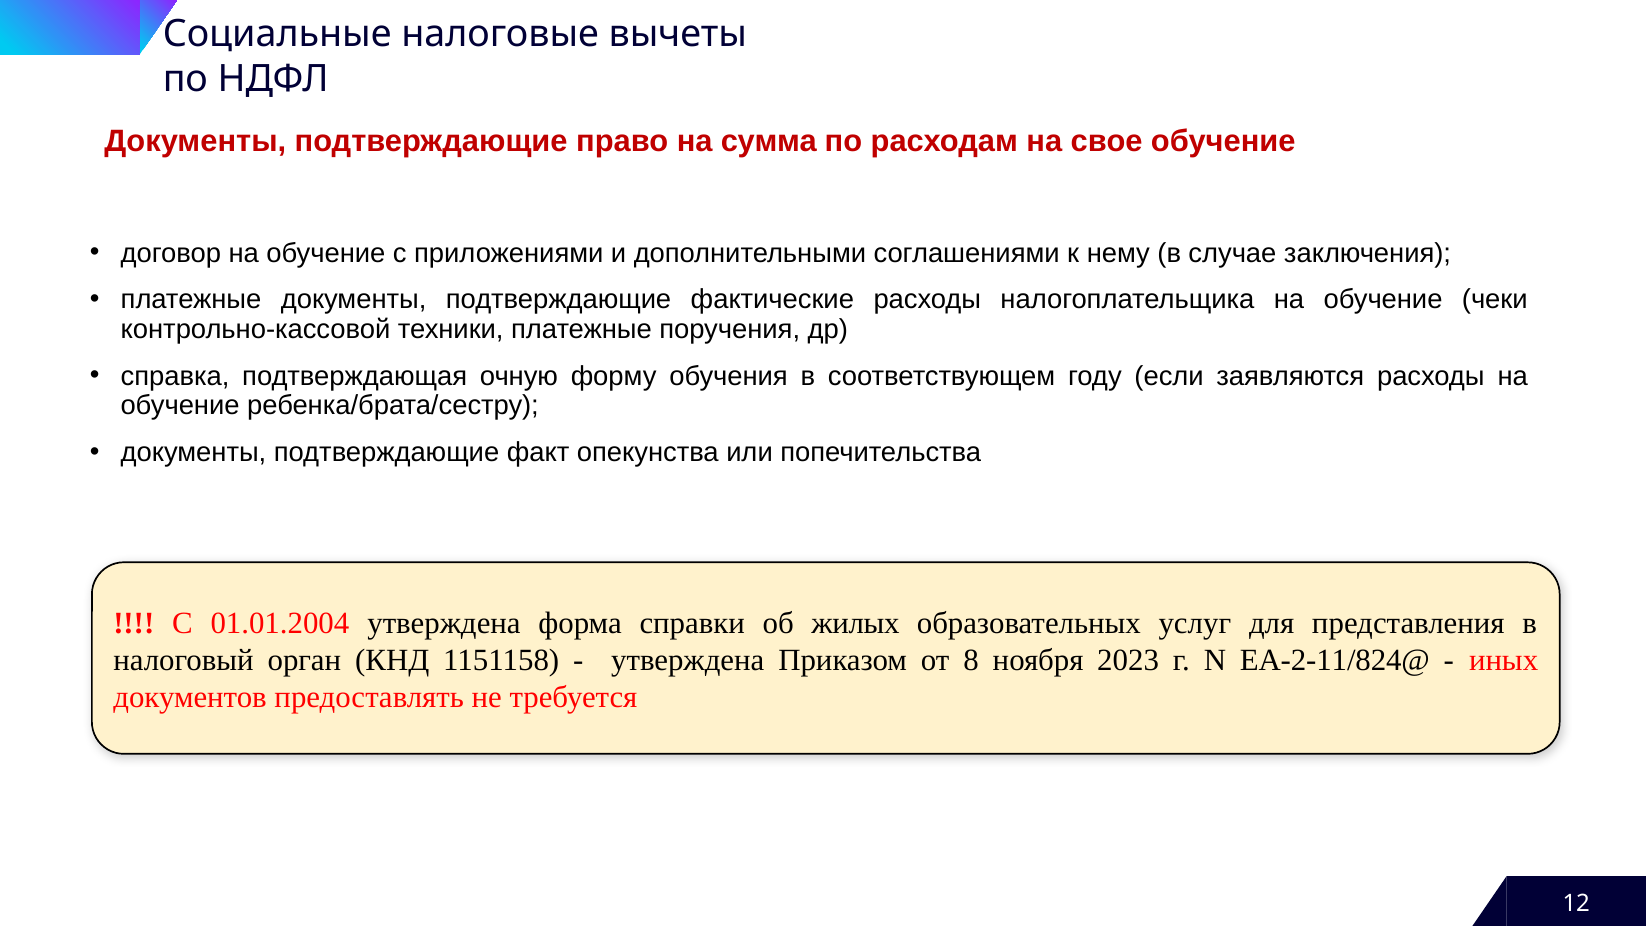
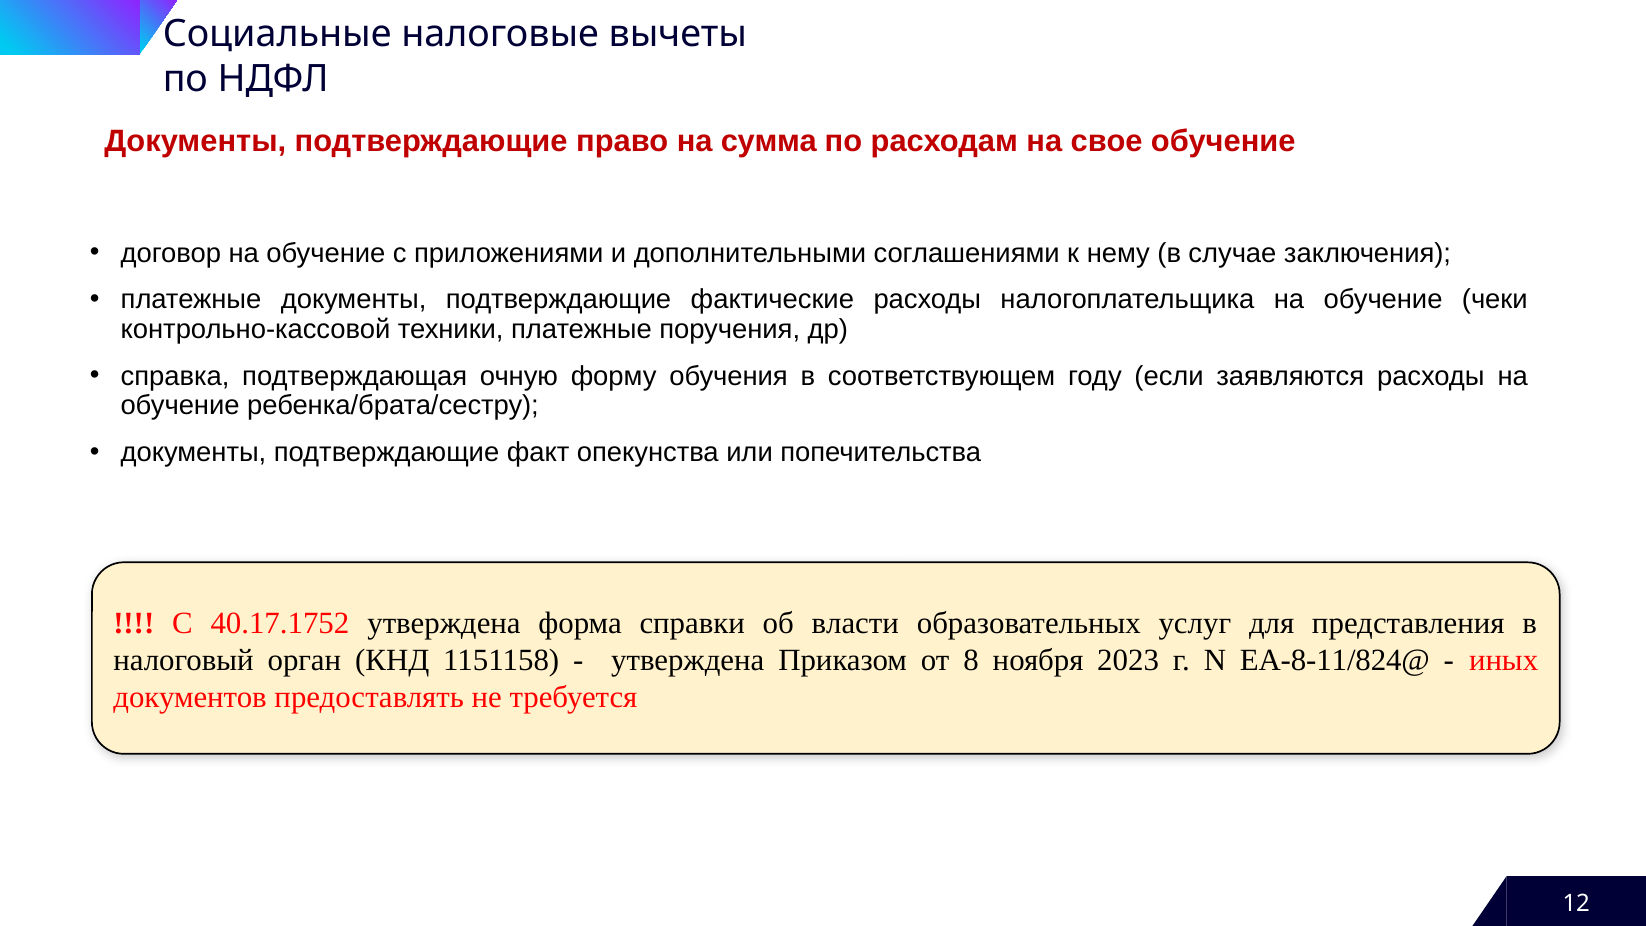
01.01.2004: 01.01.2004 -> 40.17.1752
жилых: жилых -> власти
ЕА-2-11/824@: ЕА-2-11/824@ -> ЕА-8-11/824@
